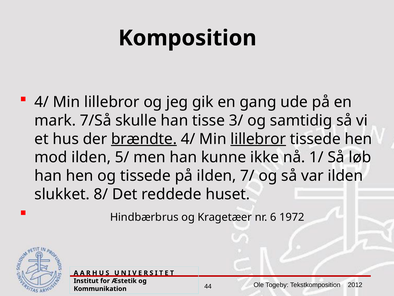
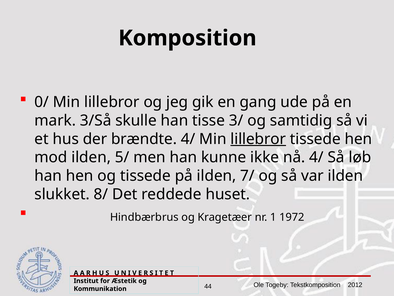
4/ at (42, 102): 4/ -> 0/
7/Så: 7/Så -> 3/Så
brændte underline: present -> none
nå 1/: 1/ -> 4/
6: 6 -> 1
